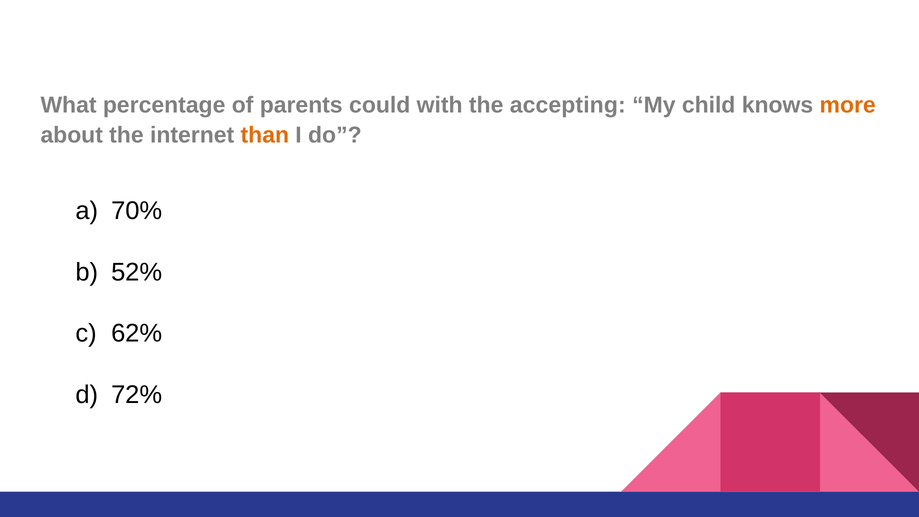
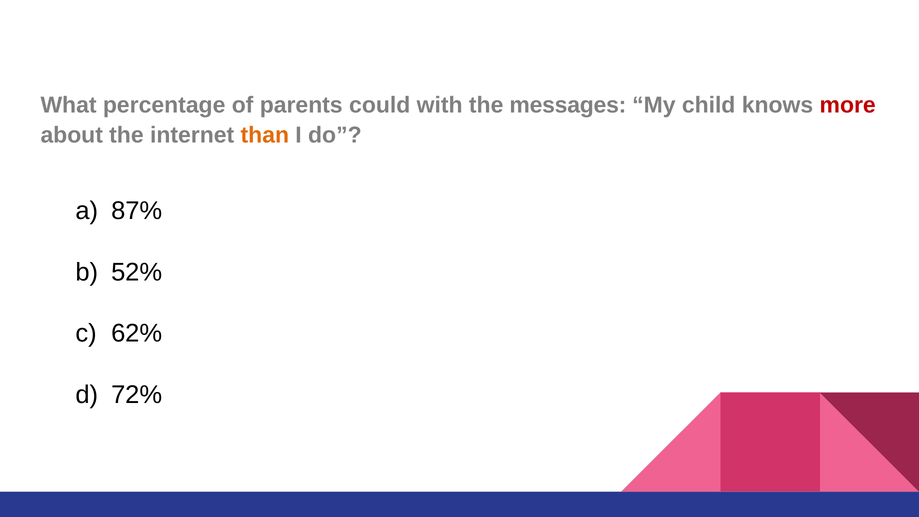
accepting: accepting -> messages
more colour: orange -> red
70%: 70% -> 87%
